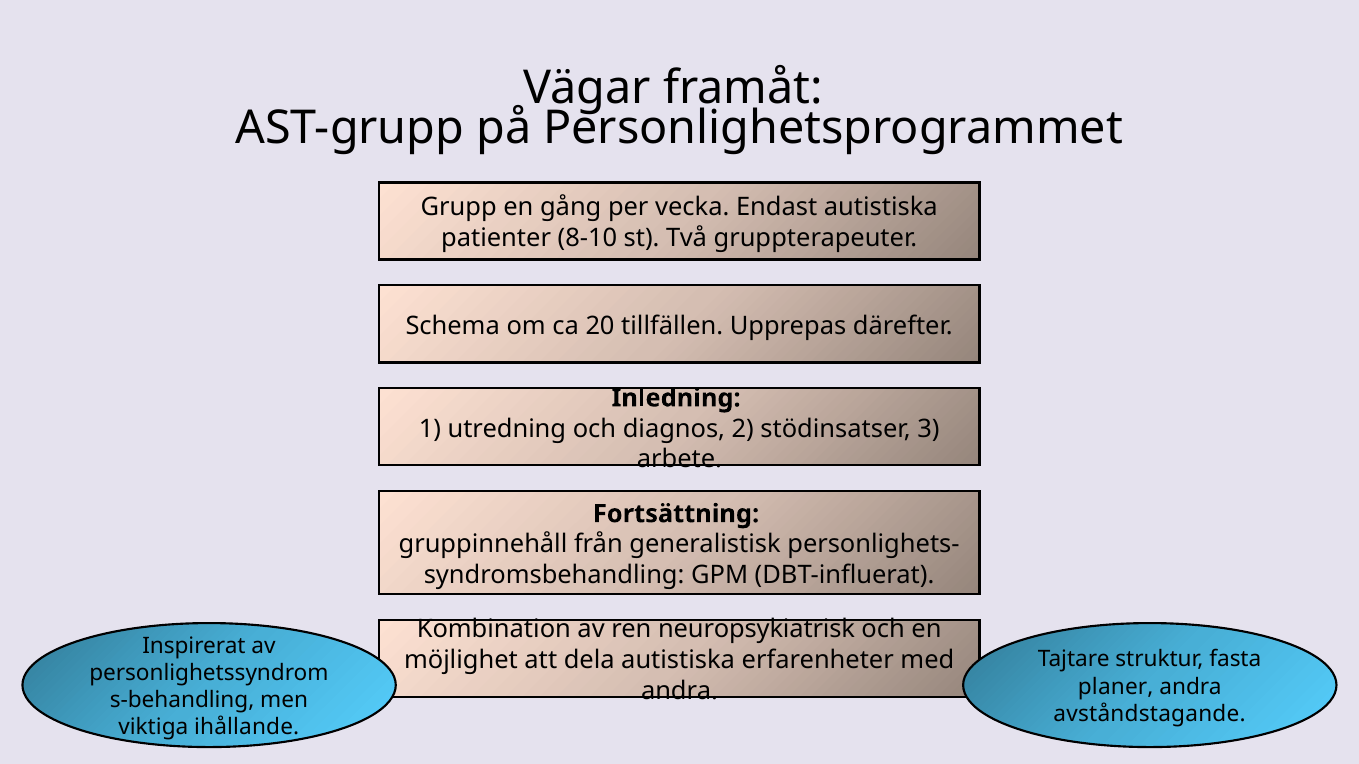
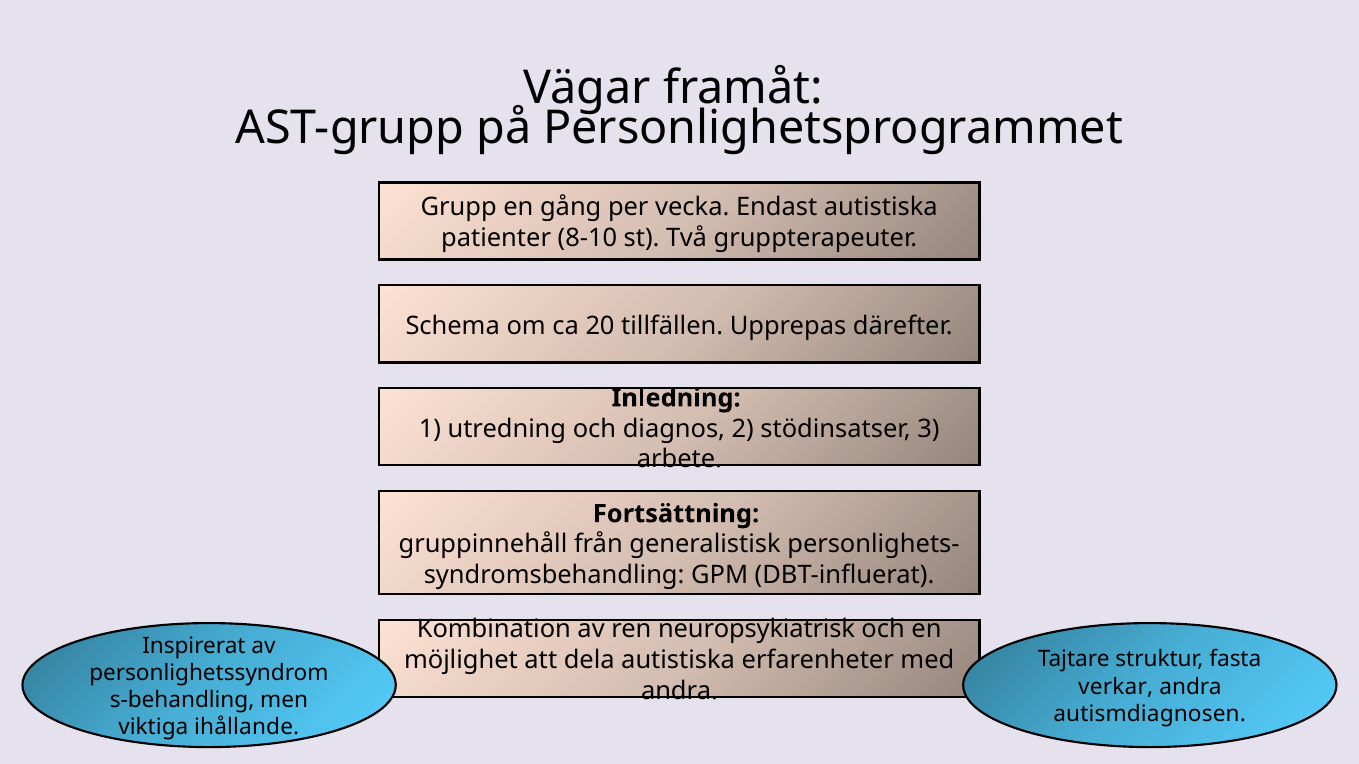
planer: planer -> verkar
avståndstagande: avståndstagande -> autismdiagnosen
